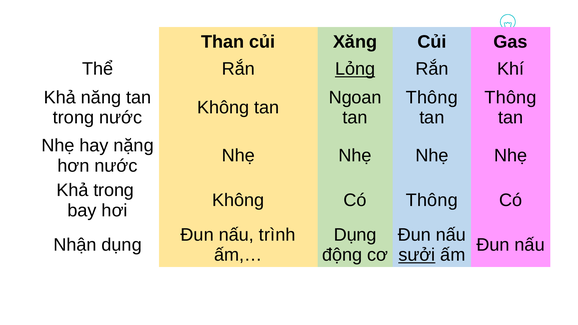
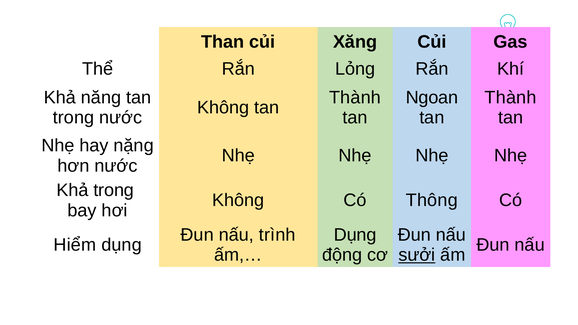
Lỏng underline: present -> none
Ngoan at (355, 97): Ngoan -> Thành
Thông at (432, 97): Thông -> Ngoan
Thông at (511, 97): Thông -> Thành
Nhận: Nhận -> Hiểm
